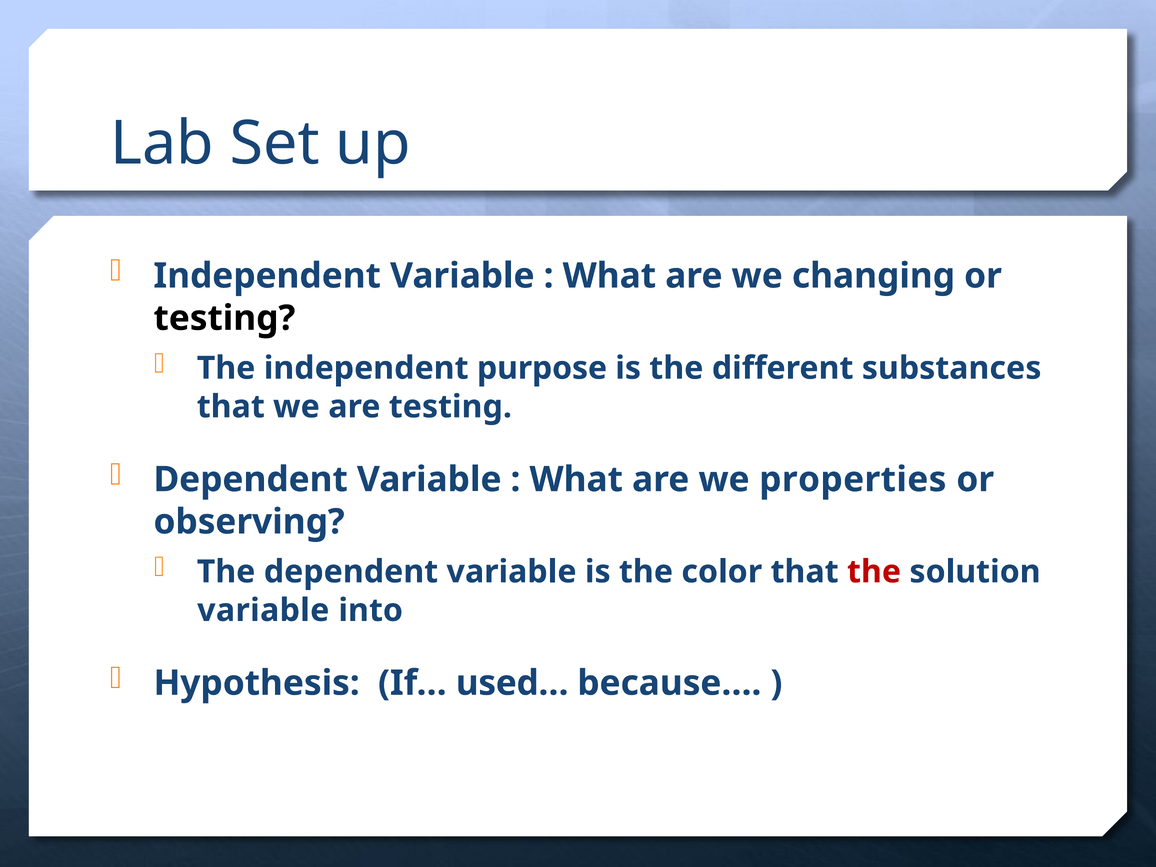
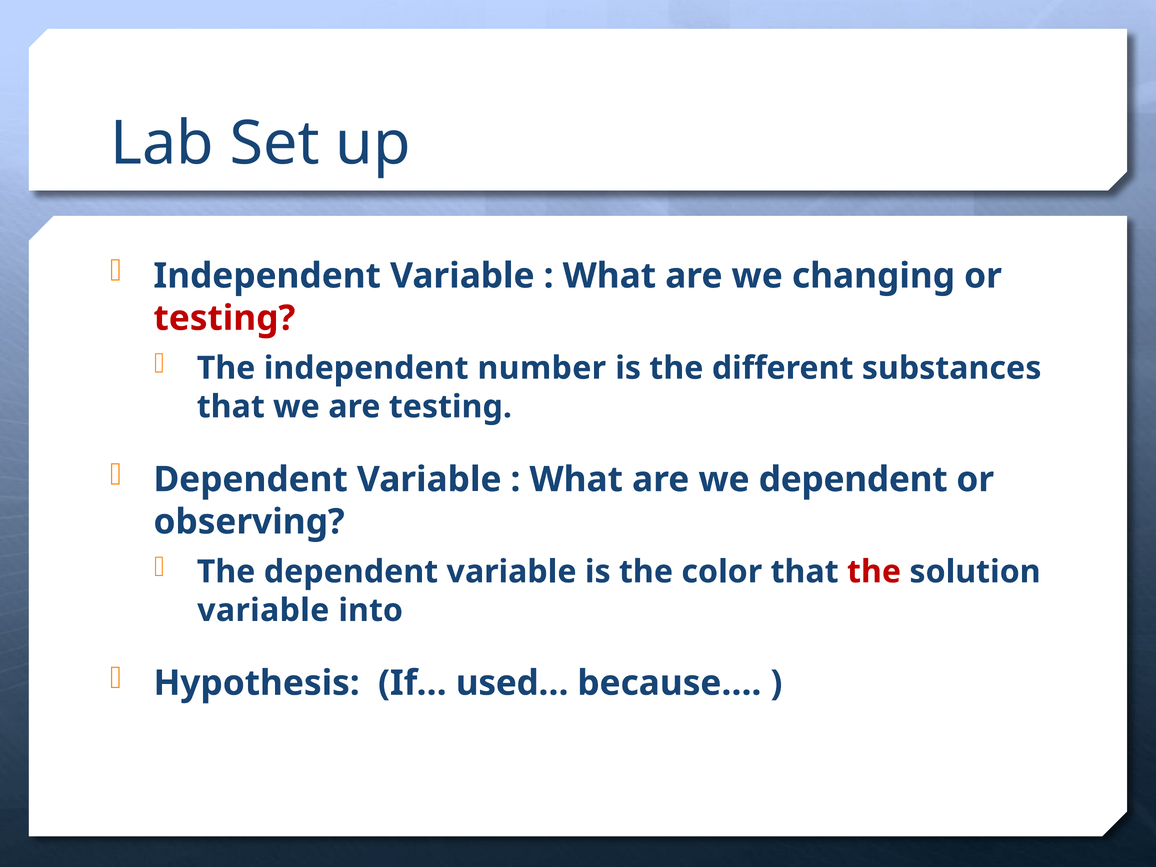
testing at (224, 318) colour: black -> red
purpose: purpose -> number
we properties: properties -> dependent
